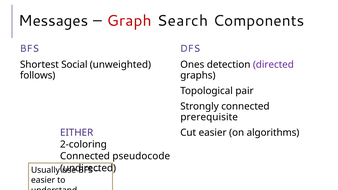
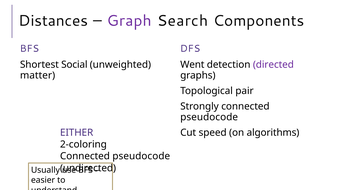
Messages: Messages -> Distances
Graph colour: red -> purple
Ones: Ones -> Went
follows: follows -> matter
prerequisite at (209, 117): prerequisite -> pseudocode
Cut easier: easier -> speed
